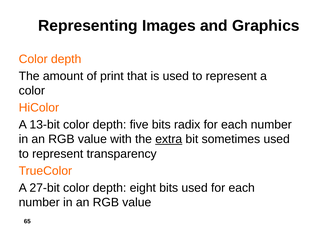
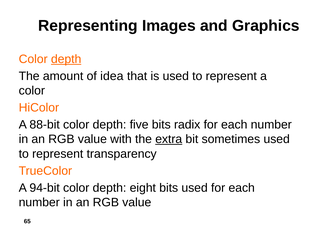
depth at (66, 59) underline: none -> present
print: print -> idea
13-bit: 13-bit -> 88-bit
27-bit: 27-bit -> 94-bit
